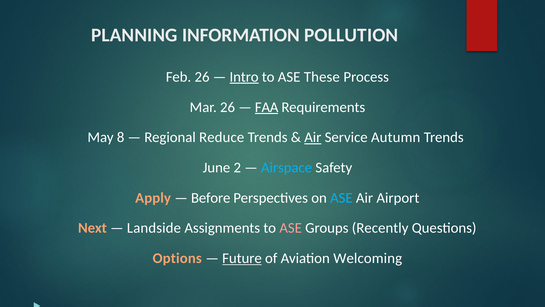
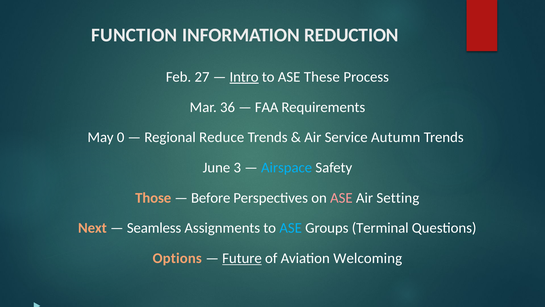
PLANNING: PLANNING -> FUNCTION
POLLUTION: POLLUTION -> REDUCTION
Feb 26: 26 -> 27
Mar 26: 26 -> 36
FAA underline: present -> none
8: 8 -> 0
Air at (313, 137) underline: present -> none
2: 2 -> 3
Apply: Apply -> Those
ASE at (341, 198) colour: light blue -> pink
Airport: Airport -> Setting
Landside: Landside -> Seamless
ASE at (291, 228) colour: pink -> light blue
Recently: Recently -> Terminal
